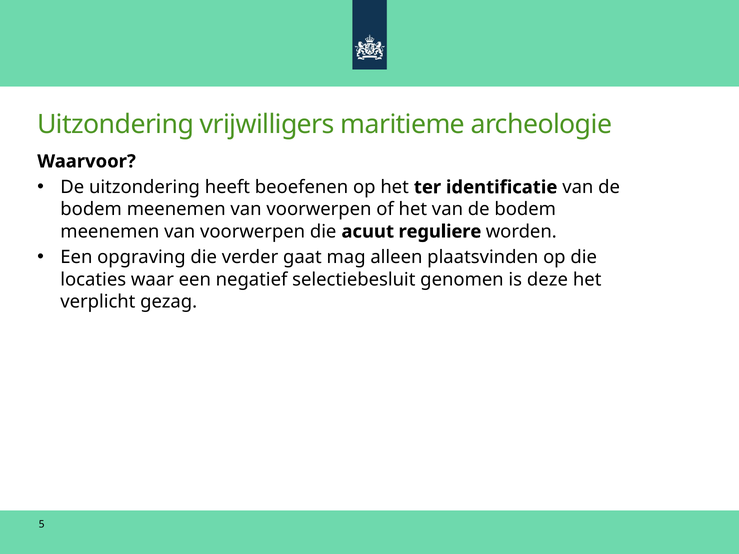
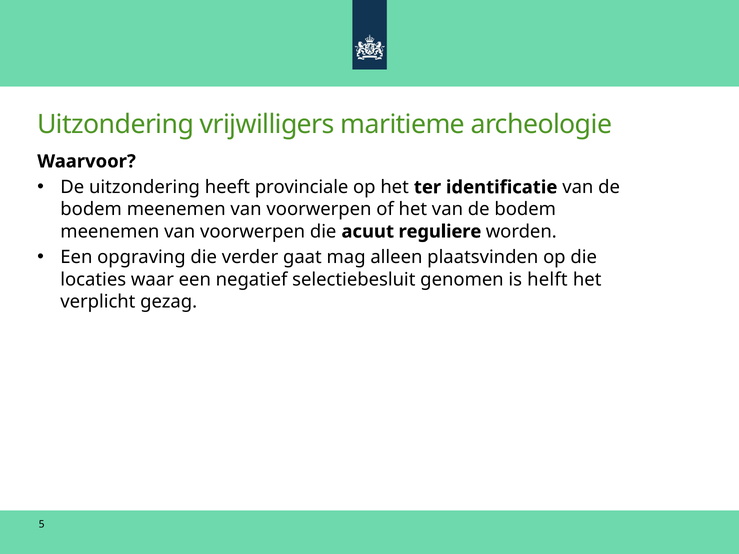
beoefenen: beoefenen -> provinciale
deze: deze -> helft
